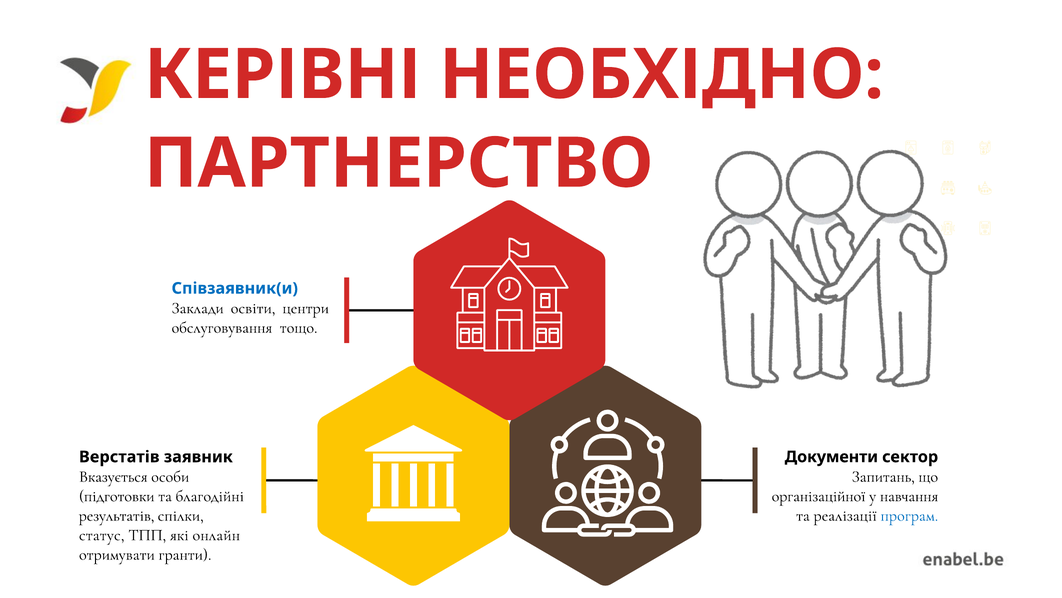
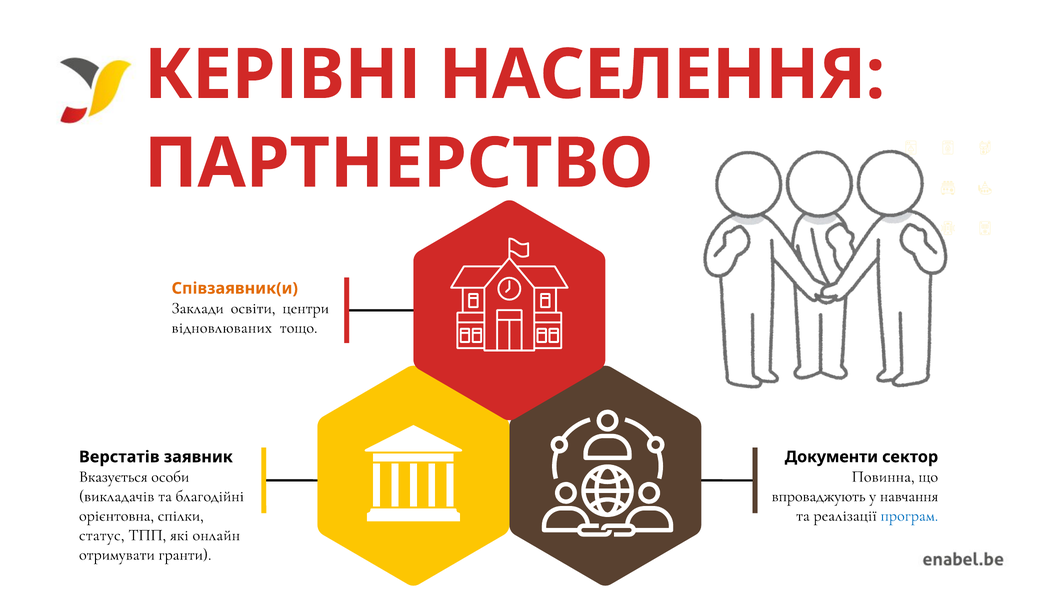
НЕОБХІДНО: НЕОБХІДНО -> НАСЕЛЕННЯ
Співзаявник(и colour: blue -> orange
обслуговування: обслуговування -> відновлюваних
Запитань: Запитань -> Повинна
організаційної: організаційної -> впроваджують
підготовки: підготовки -> викладачів
результатів: результатів -> орієнтовна
